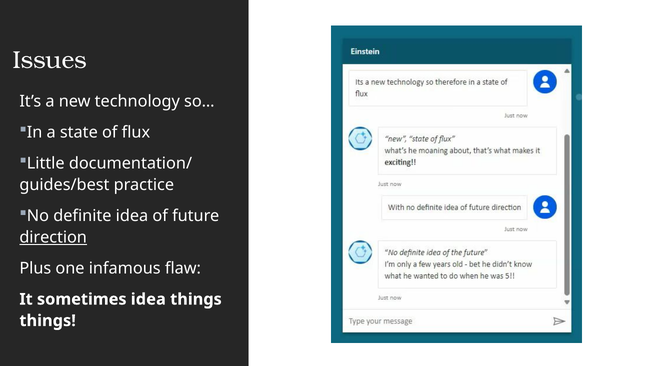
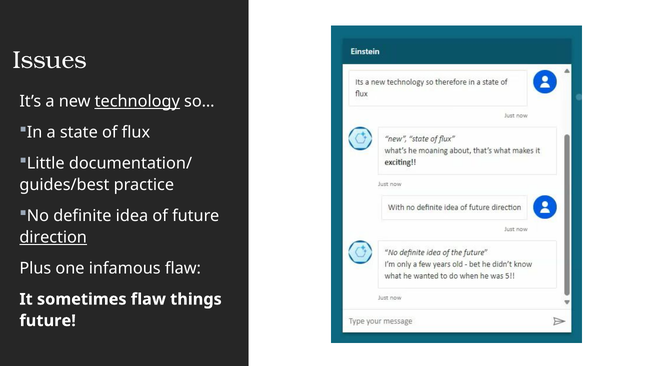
technology underline: none -> present
sometimes idea: idea -> flaw
things at (48, 321): things -> future
